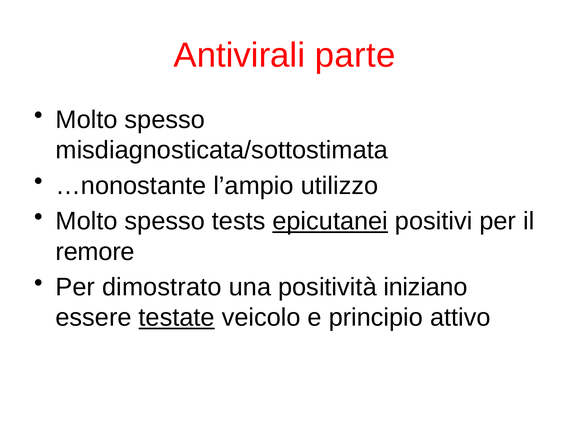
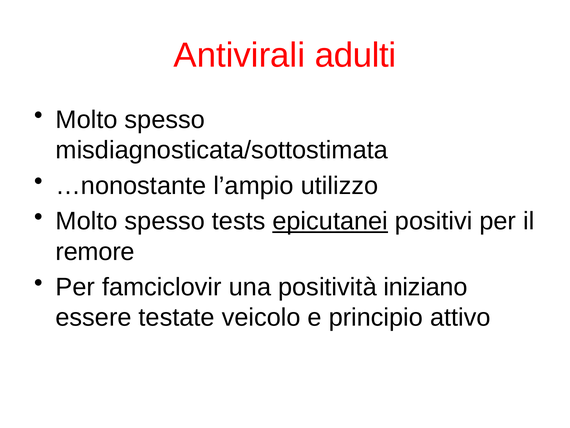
parte: parte -> adulti
dimostrato: dimostrato -> famciclovir
testate underline: present -> none
